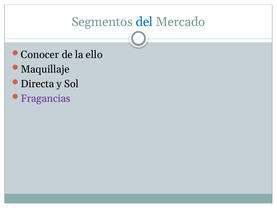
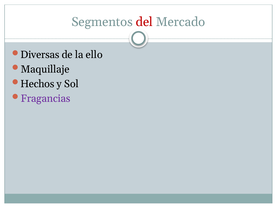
del colour: blue -> red
Conocer: Conocer -> Diversas
Directa: Directa -> Hechos
